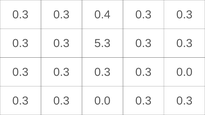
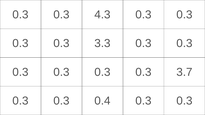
0.4: 0.4 -> 4.3
5.3: 5.3 -> 3.3
0.3 0.3 0.3 0.0: 0.0 -> 3.7
0.0 at (102, 101): 0.0 -> 0.4
